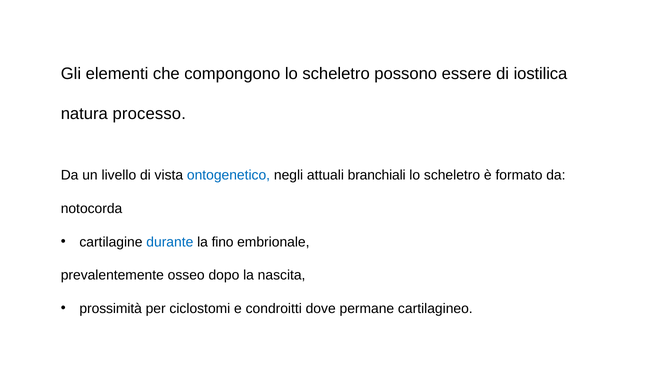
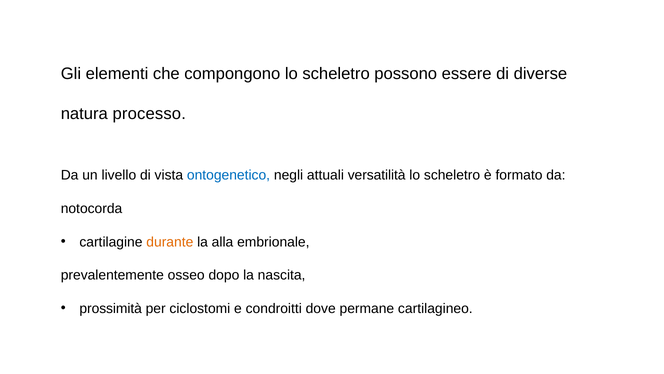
iostilica: iostilica -> diverse
branchiali: branchiali -> versatilità
durante colour: blue -> orange
fino: fino -> alla
